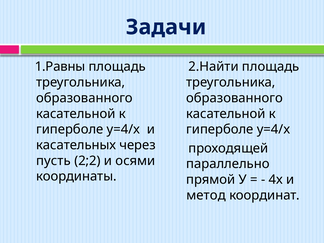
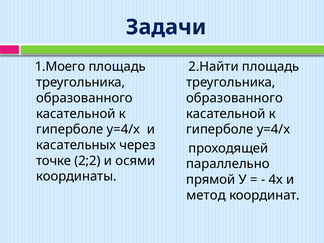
1.Равны: 1.Равны -> 1.Моего
пусть: пусть -> точке
